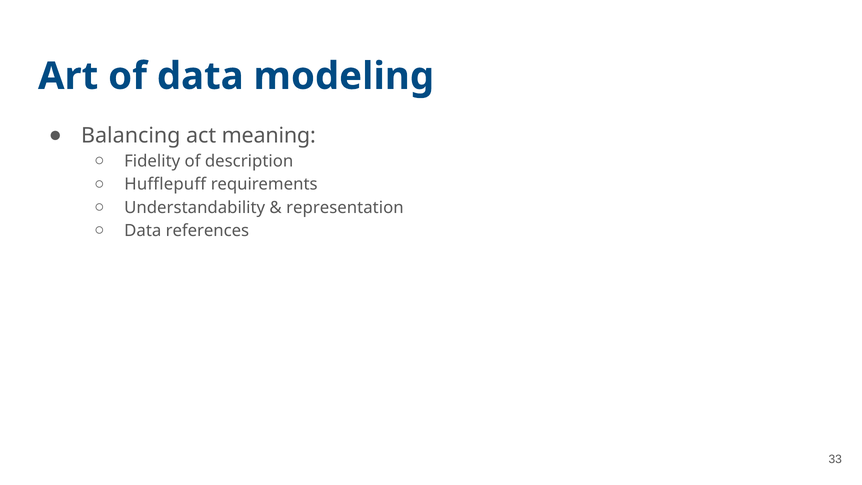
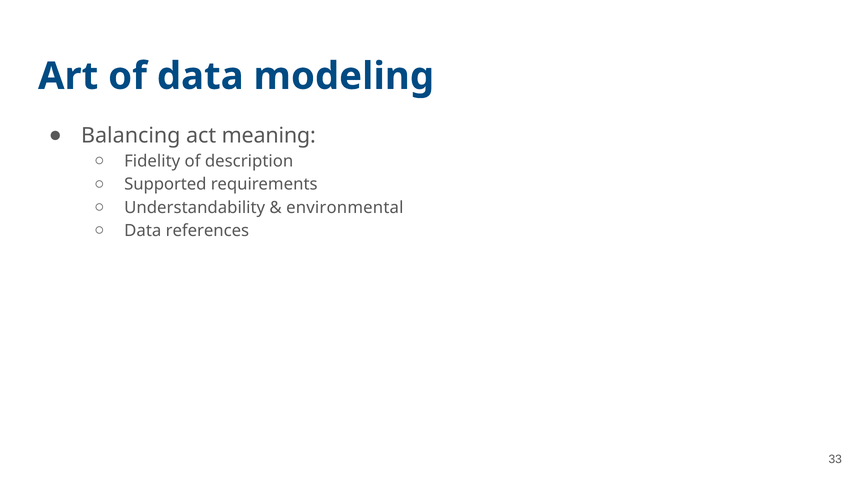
Hufflepuff: Hufflepuff -> Supported
representation: representation -> environmental
